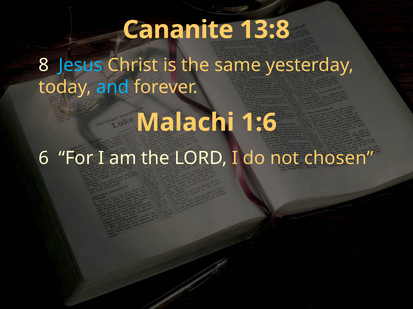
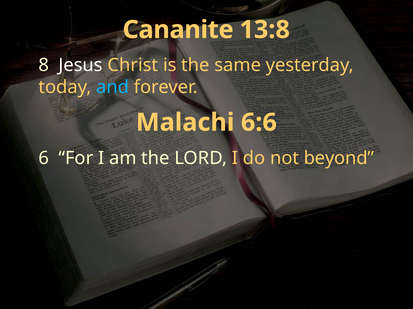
Jesus colour: light blue -> white
1:6: 1:6 -> 6:6
chosen: chosen -> beyond
